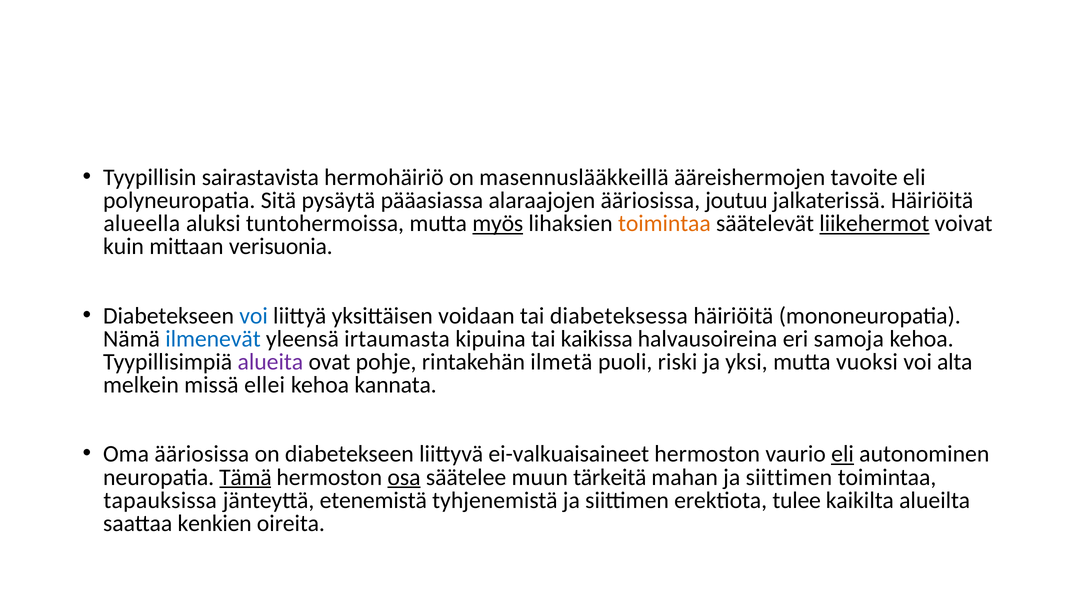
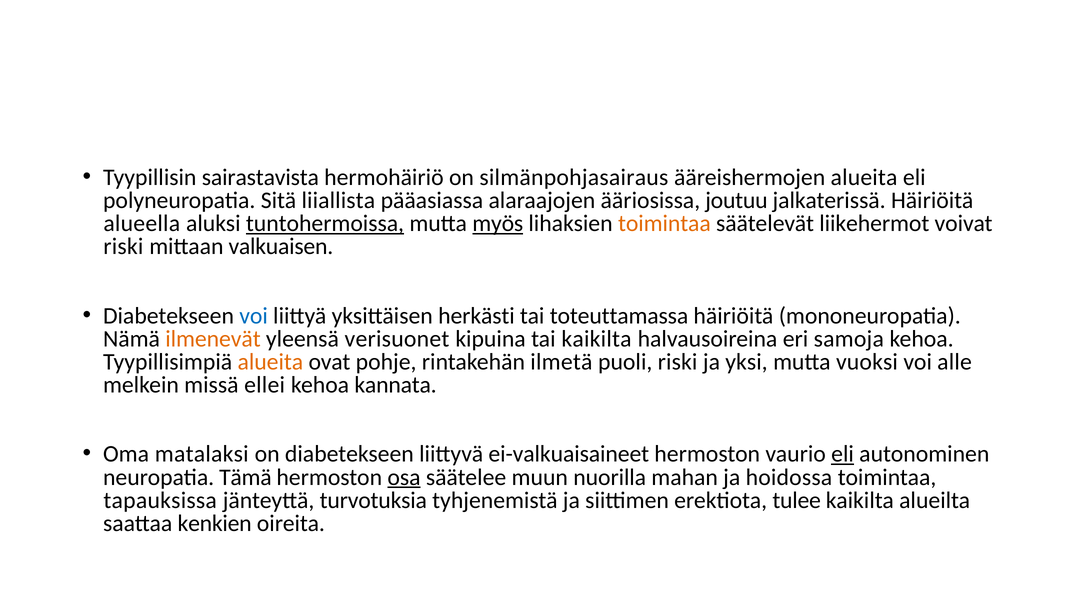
masennuslääkkeillä: masennuslääkkeillä -> silmänpohjasairaus
ääreishermojen tavoite: tavoite -> alueita
pysäytä: pysäytä -> liiallista
tuntohermoissa underline: none -> present
liikehermot underline: present -> none
kuin at (124, 246): kuin -> riski
verisuonia: verisuonia -> valkuaisen
voidaan: voidaan -> herkästi
diabeteksessa: diabeteksessa -> toteuttamassa
ilmenevät colour: blue -> orange
irtaumasta: irtaumasta -> verisuonet
tai kaikissa: kaikissa -> kaikilta
alueita at (270, 361) colour: purple -> orange
alta: alta -> alle
Oma ääriosissa: ääriosissa -> matalaksi
Tämä underline: present -> none
tärkeitä: tärkeitä -> nuorilla
mahan ja siittimen: siittimen -> hoidossa
etenemistä: etenemistä -> turvotuksia
